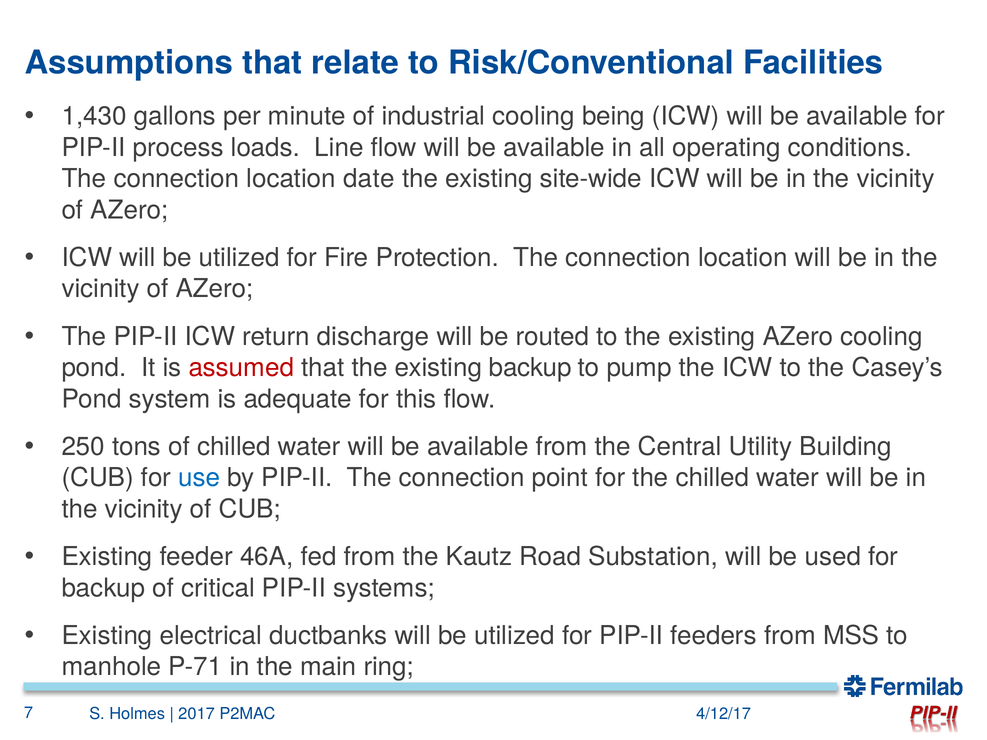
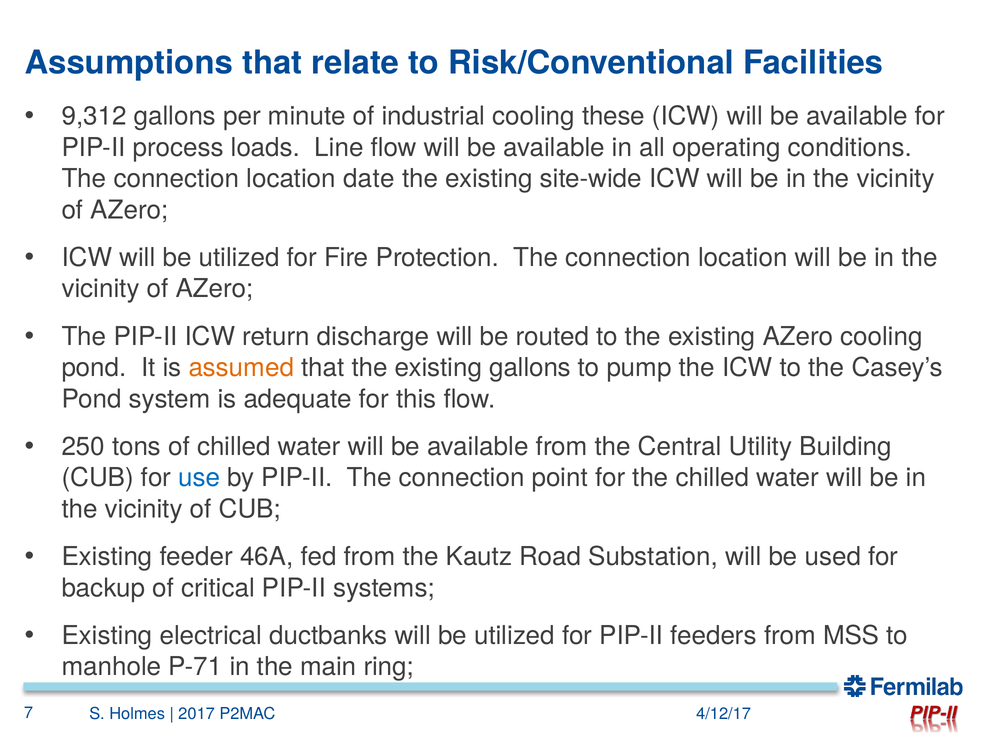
1,430: 1,430 -> 9,312
being: being -> these
assumed colour: red -> orange
existing backup: backup -> gallons
